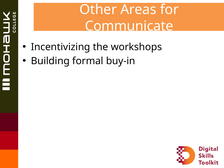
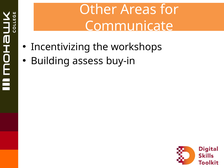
formal: formal -> assess
